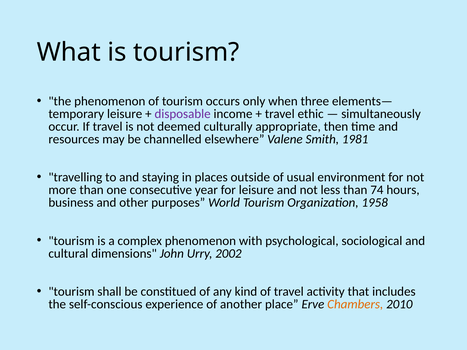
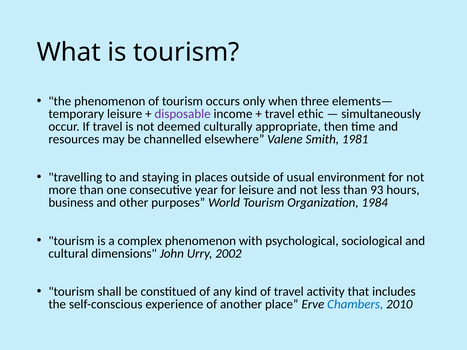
74: 74 -> 93
1958: 1958 -> 1984
Chambers colour: orange -> blue
